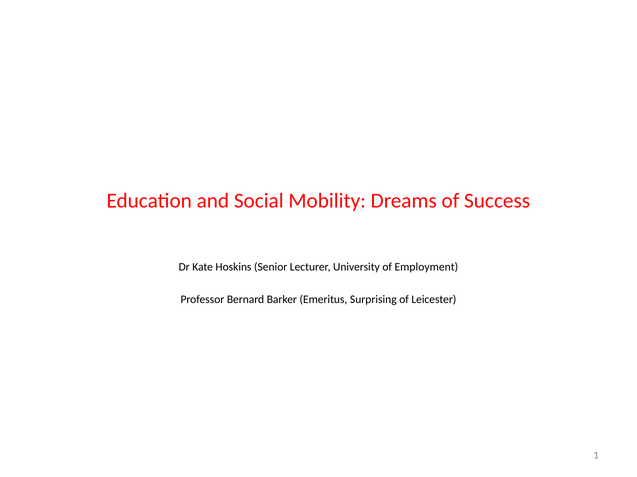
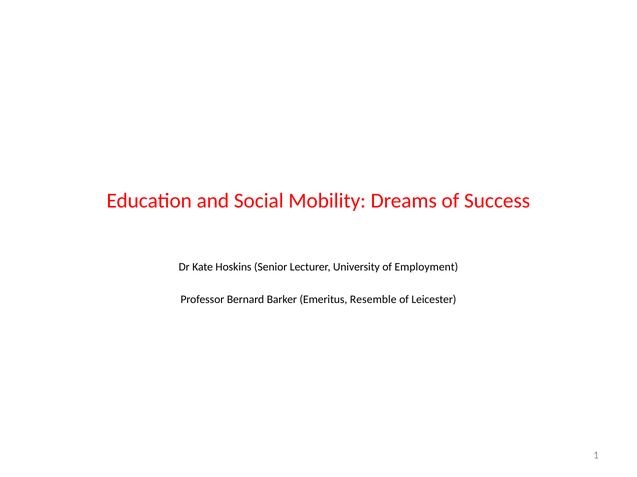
Surprising: Surprising -> Resemble
